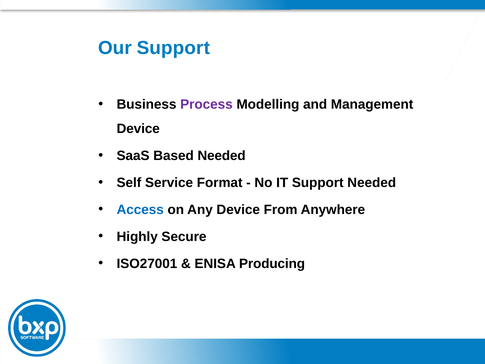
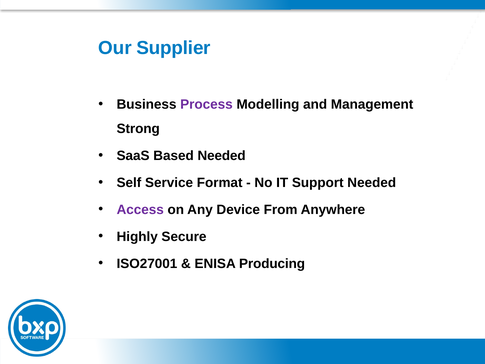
Our Support: Support -> Supplier
Device at (138, 129): Device -> Strong
Access colour: blue -> purple
